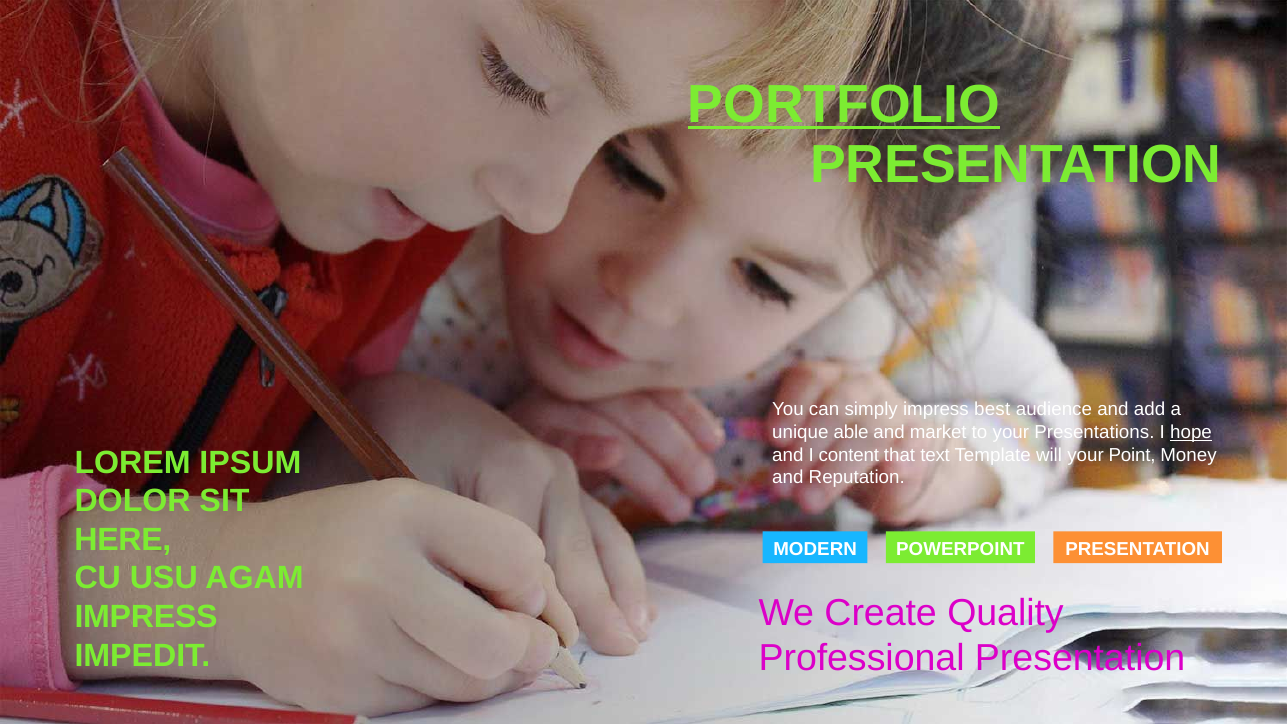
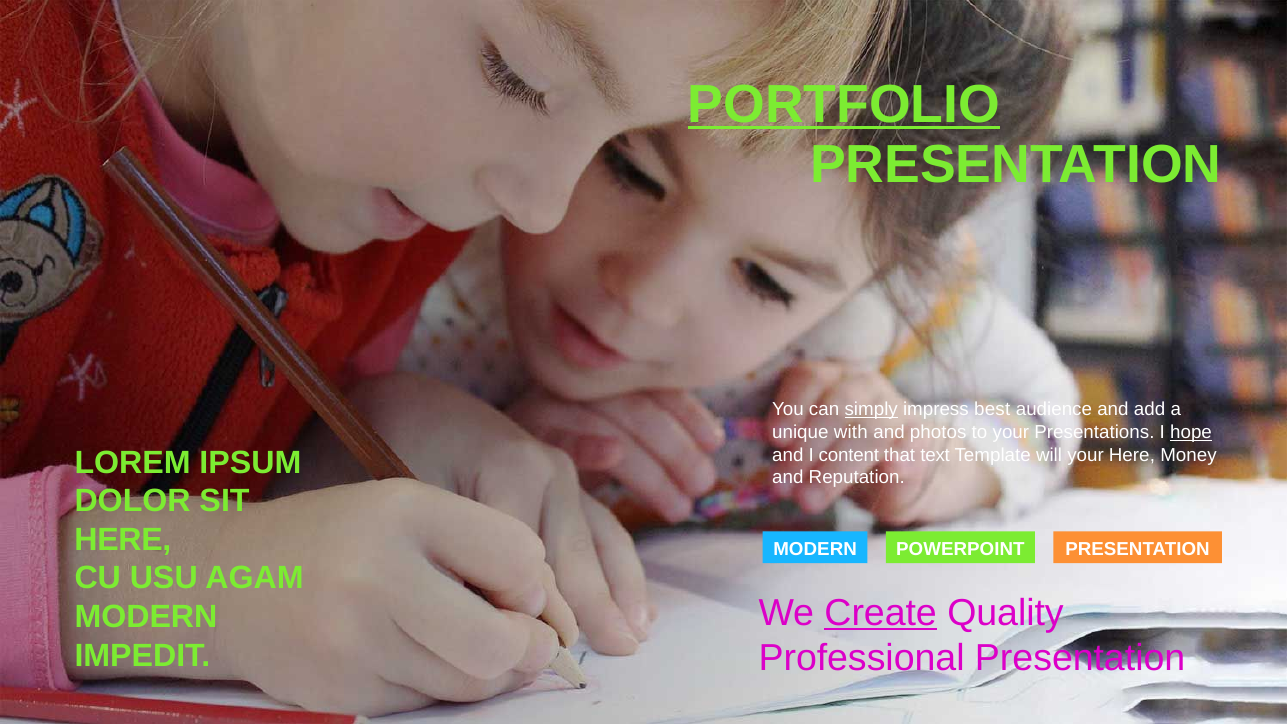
simply underline: none -> present
able: able -> with
market: market -> photos
your Point: Point -> Here
Create underline: none -> present
IMPRESS at (146, 617): IMPRESS -> MODERN
